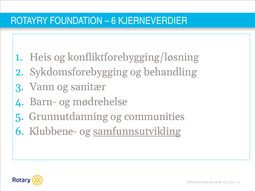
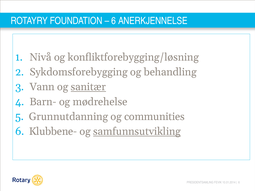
KJERNEVERDIER: KJERNEVERDIER -> ANERKJENNELSE
Heis: Heis -> Nivå
sanitær underline: none -> present
